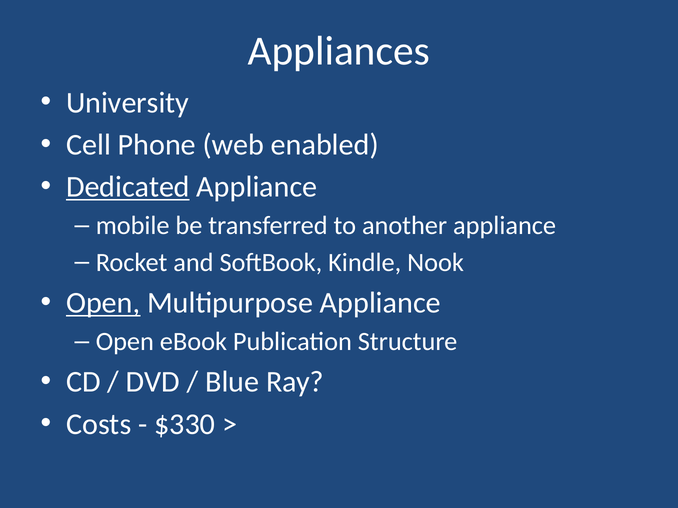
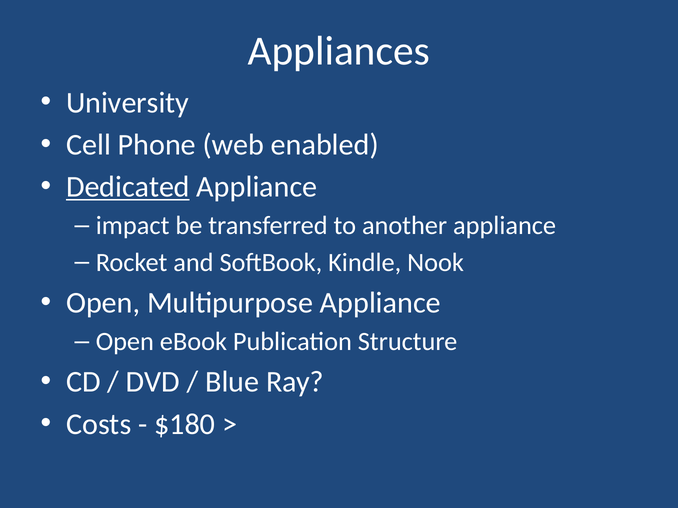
mobile: mobile -> impact
Open at (103, 303) underline: present -> none
$330: $330 -> $180
